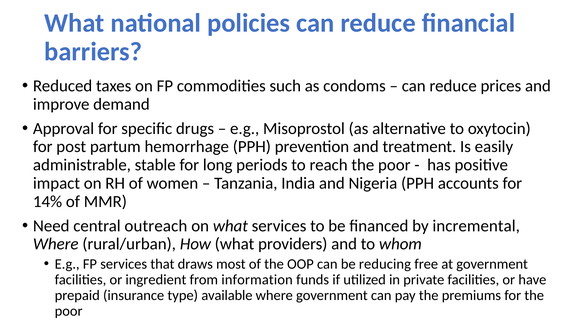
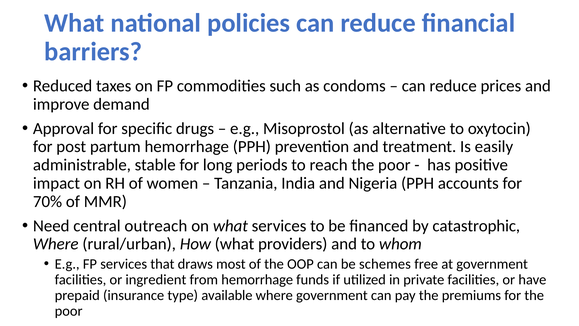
14%: 14% -> 70%
incremental: incremental -> catastrophic
reducing: reducing -> schemes
from information: information -> hemorrhage
